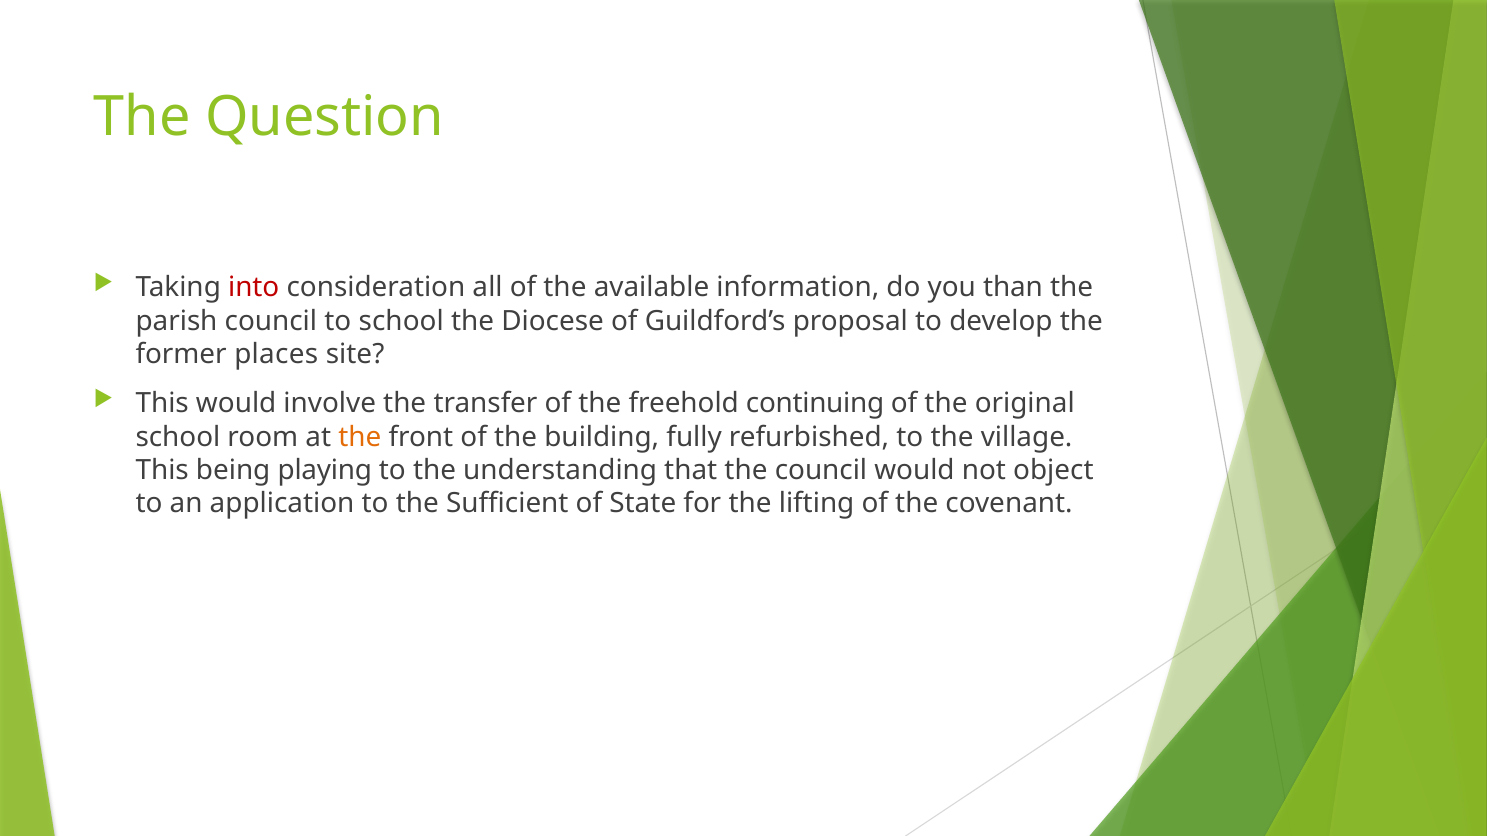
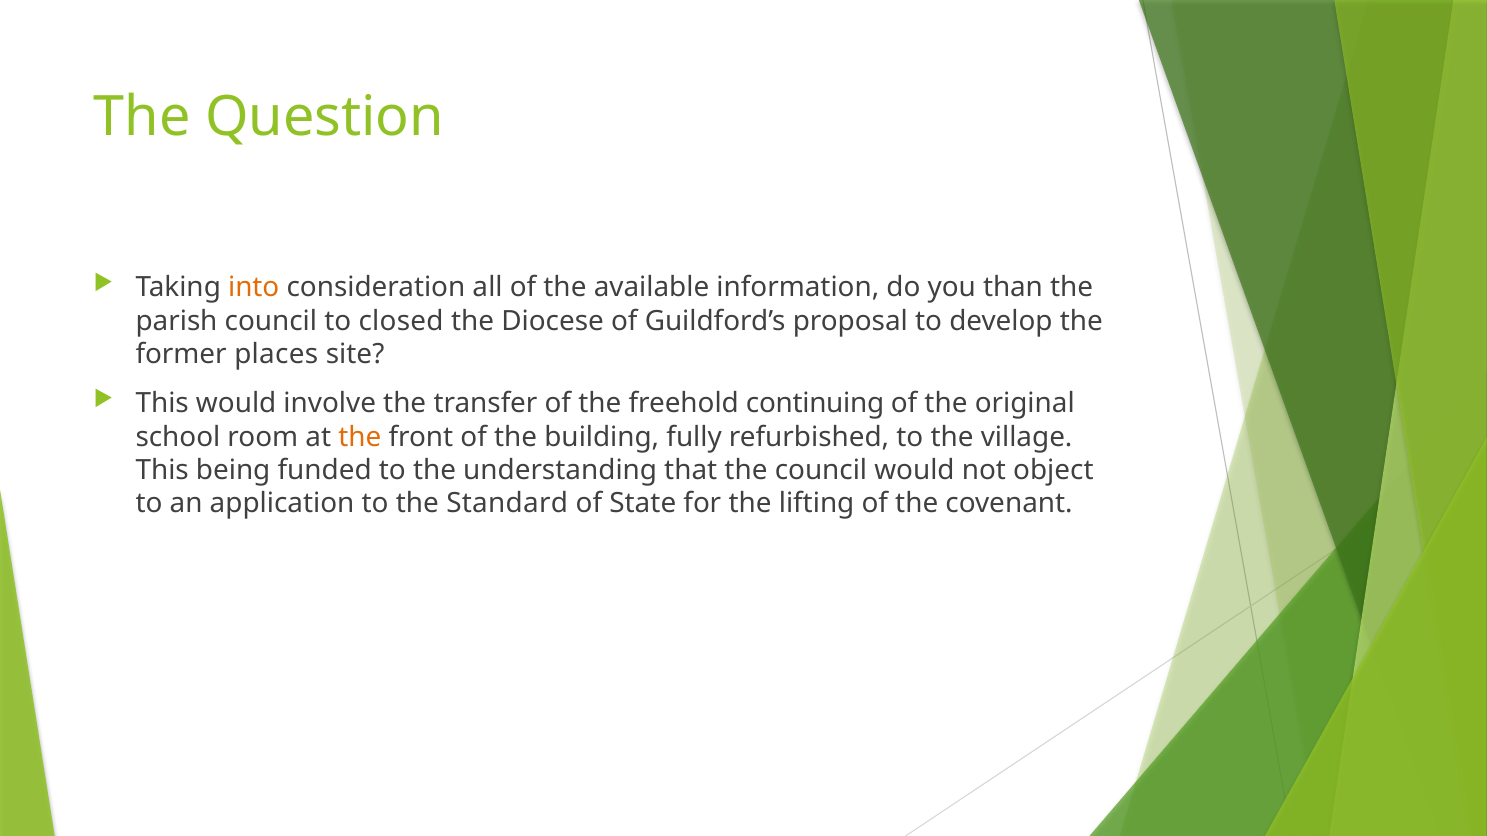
into colour: red -> orange
to school: school -> closed
playing: playing -> funded
Sufficient: Sufficient -> Standard
